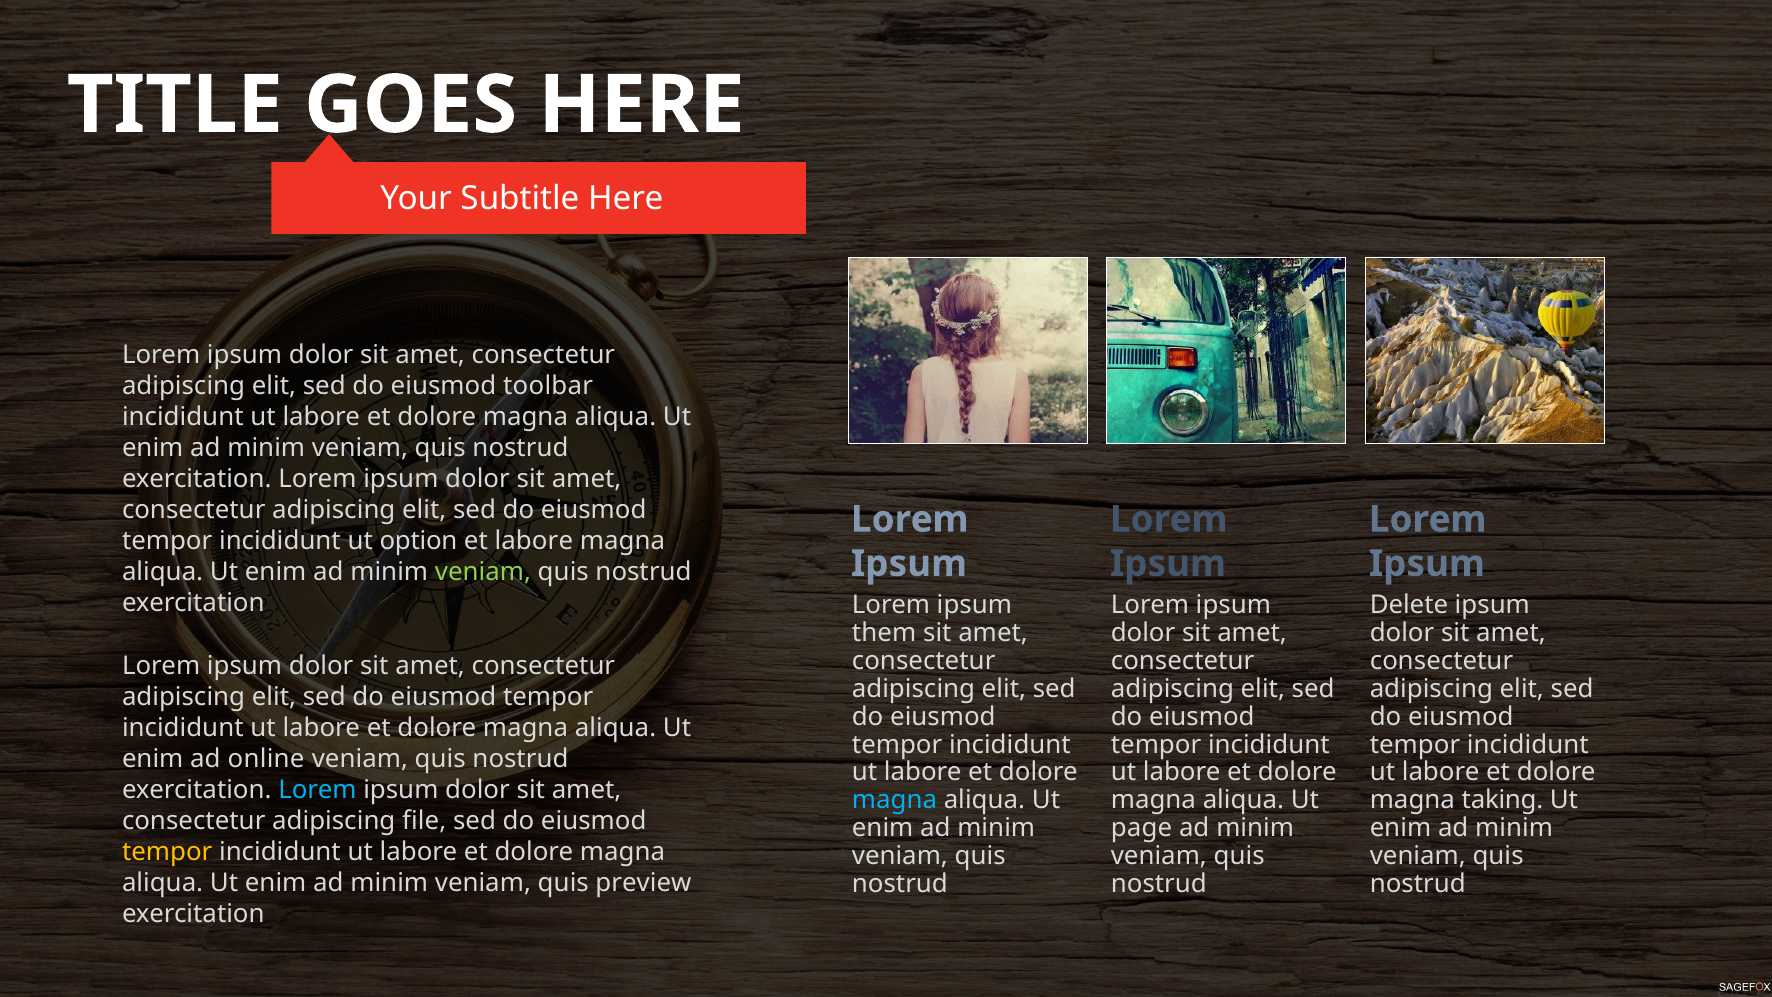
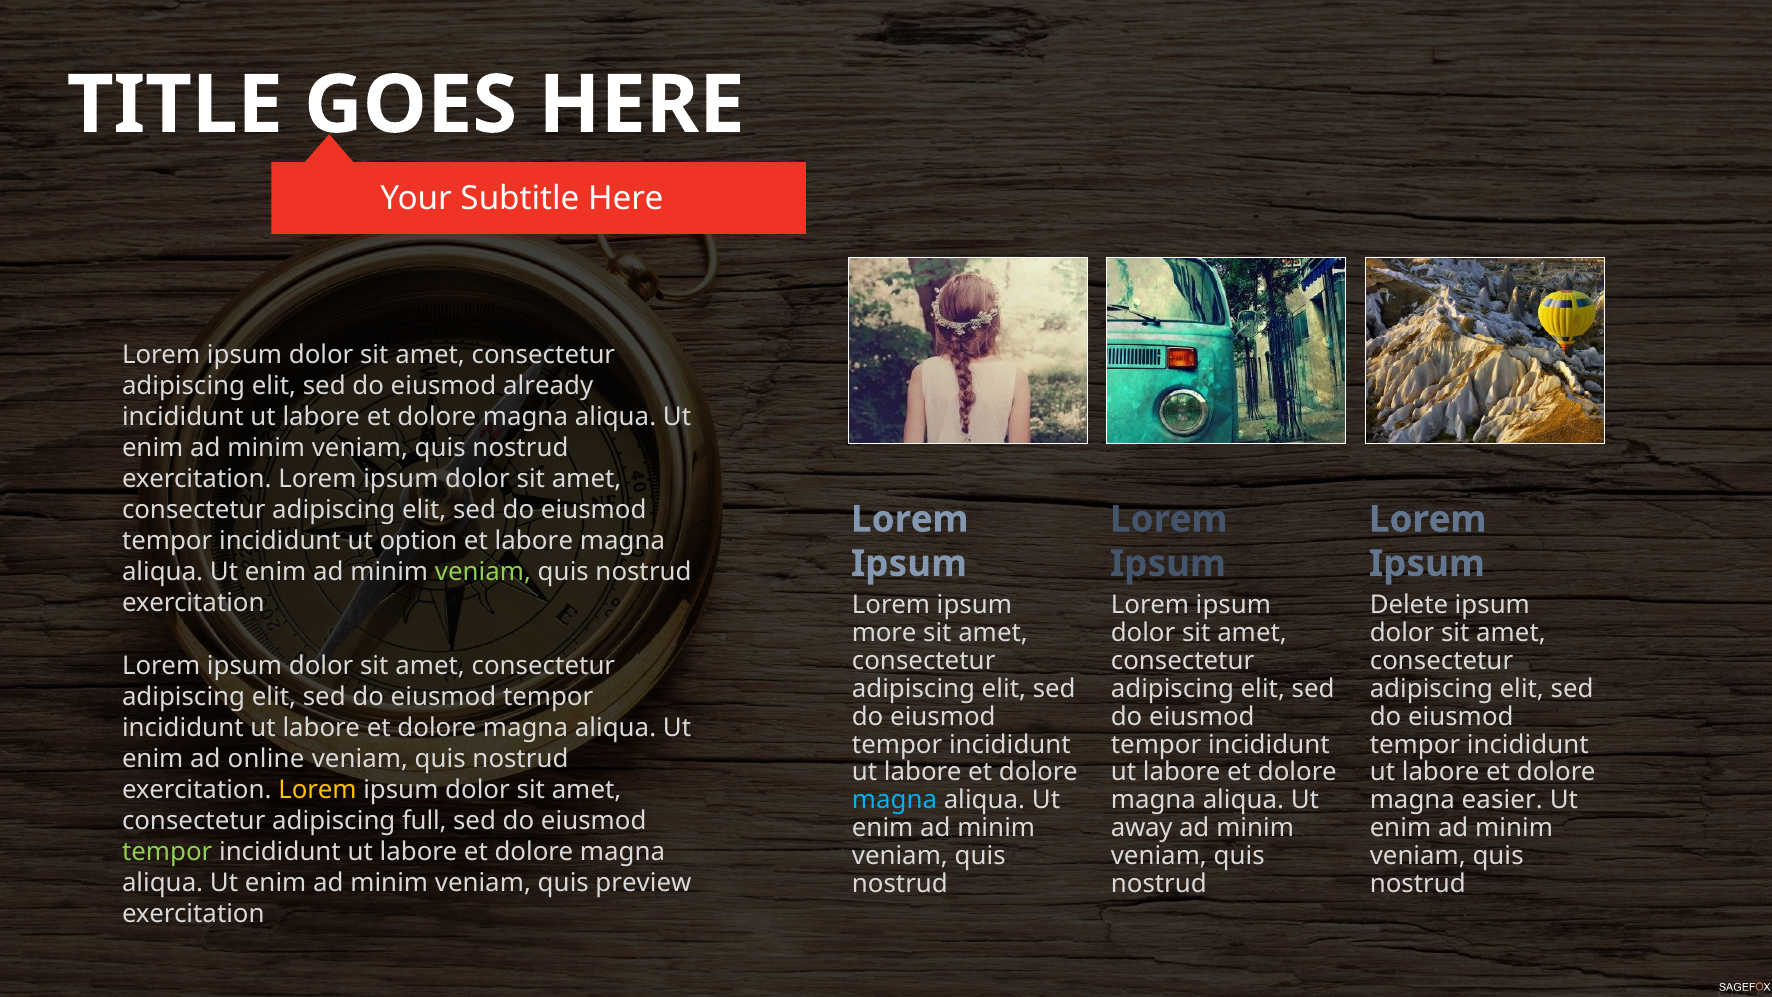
toolbar: toolbar -> already
them: them -> more
Lorem at (317, 789) colour: light blue -> yellow
taking: taking -> easier
file: file -> full
page: page -> away
tempor at (167, 851) colour: yellow -> light green
